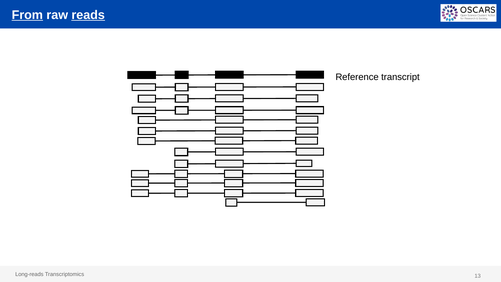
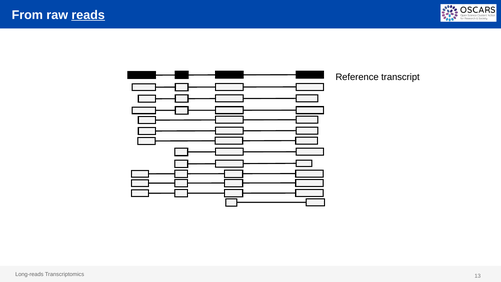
From underline: present -> none
